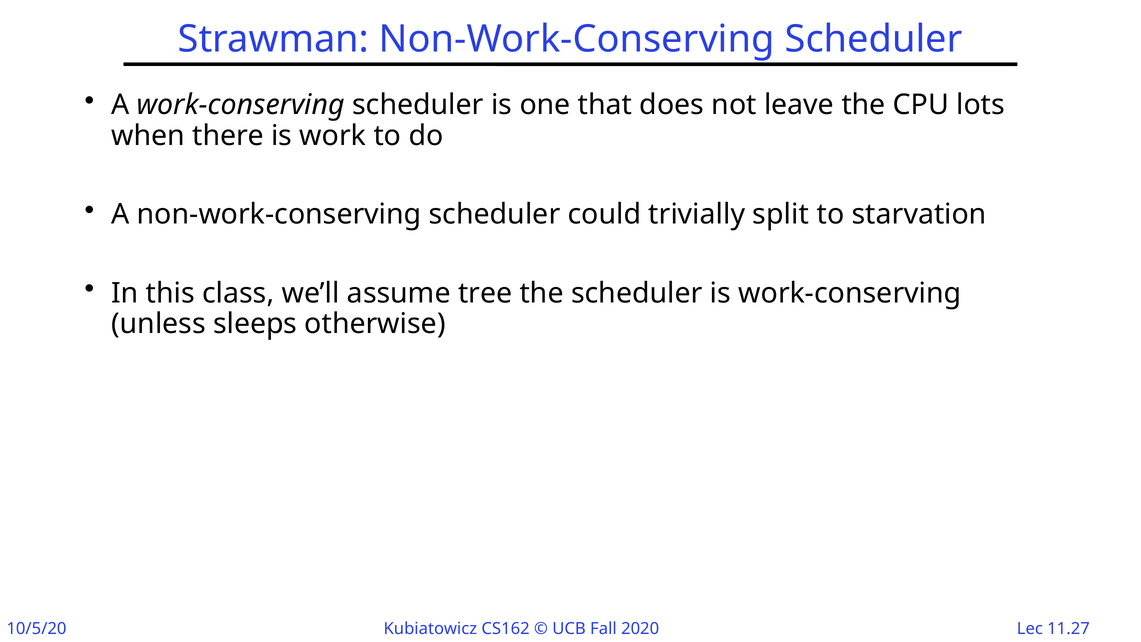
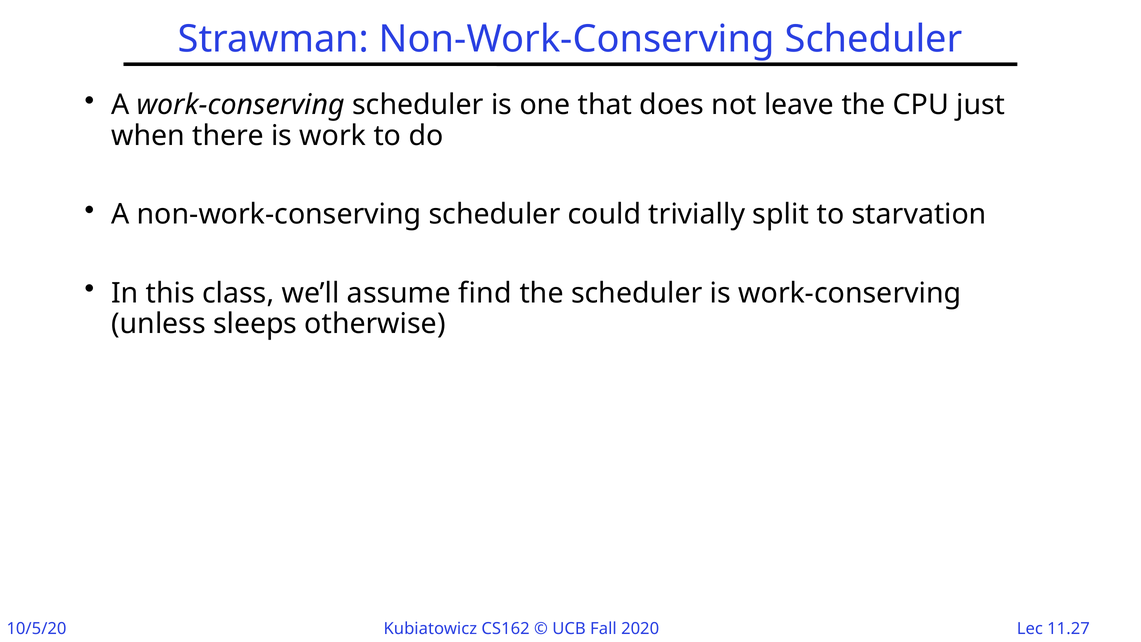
lots: lots -> just
tree: tree -> find
